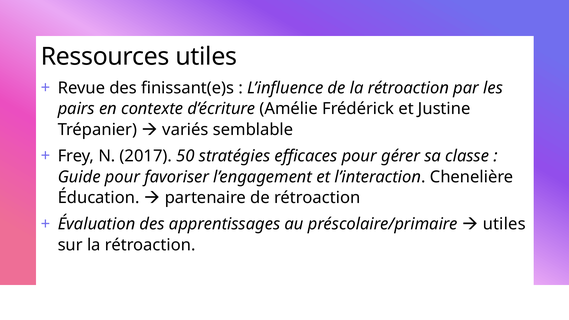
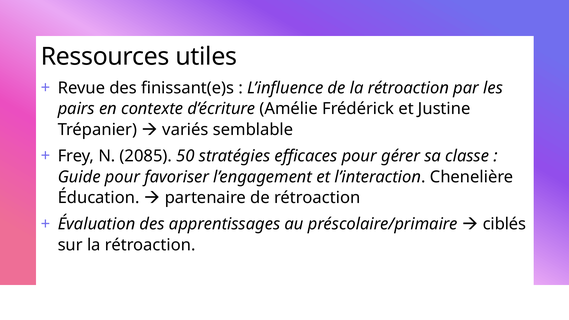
2017: 2017 -> 2085
utiles at (504, 224): utiles -> ciblés
